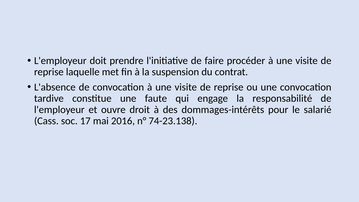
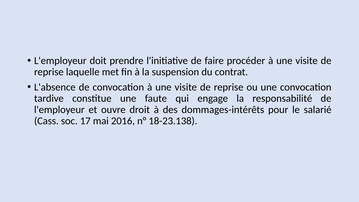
74-23.138: 74-23.138 -> 18-23.138
